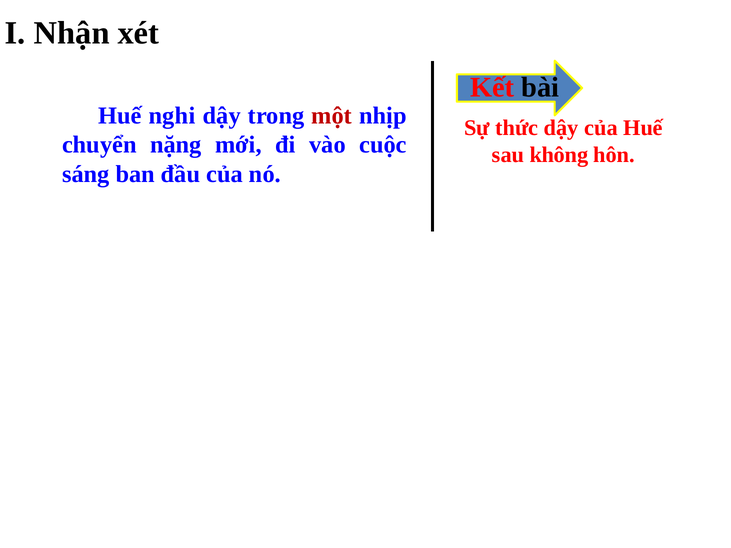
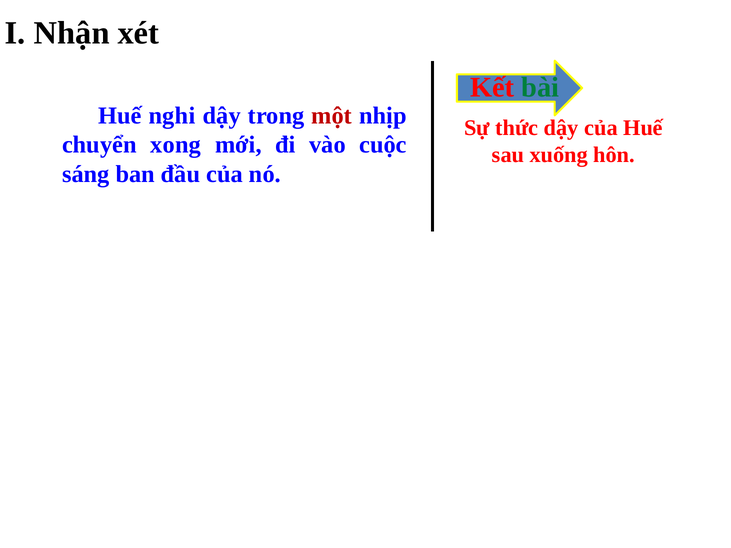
bài colour: black -> green
nặng: nặng -> xong
không: không -> xuống
